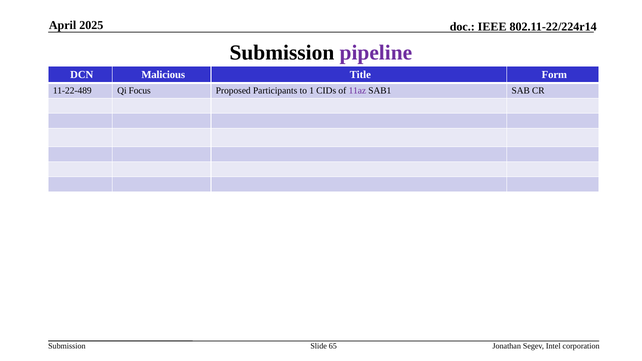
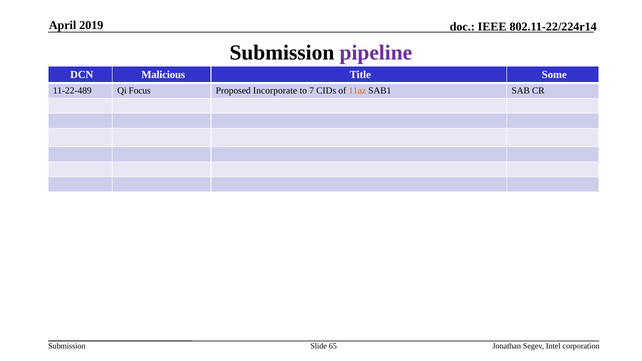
2025: 2025 -> 2019
Form: Form -> Some
Participants: Participants -> Incorporate
1: 1 -> 7
11az colour: purple -> orange
